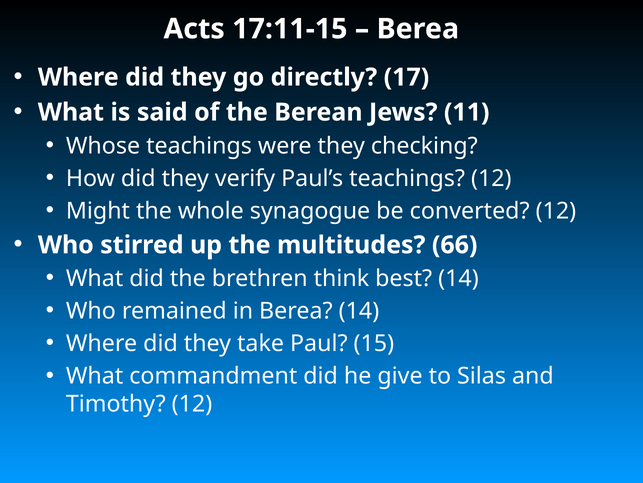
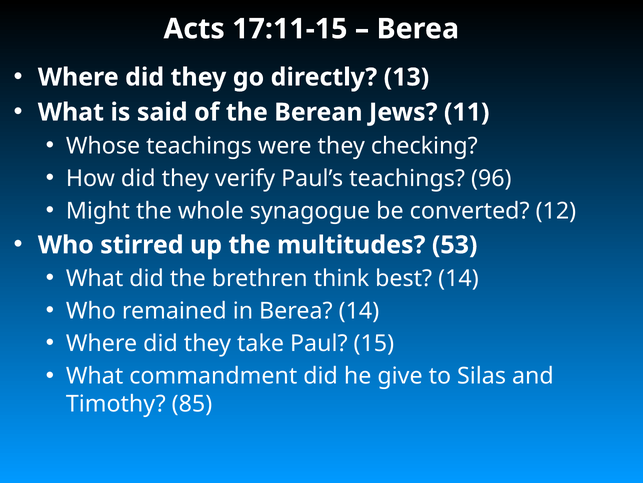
17: 17 -> 13
teachings 12: 12 -> 96
66: 66 -> 53
Timothy 12: 12 -> 85
